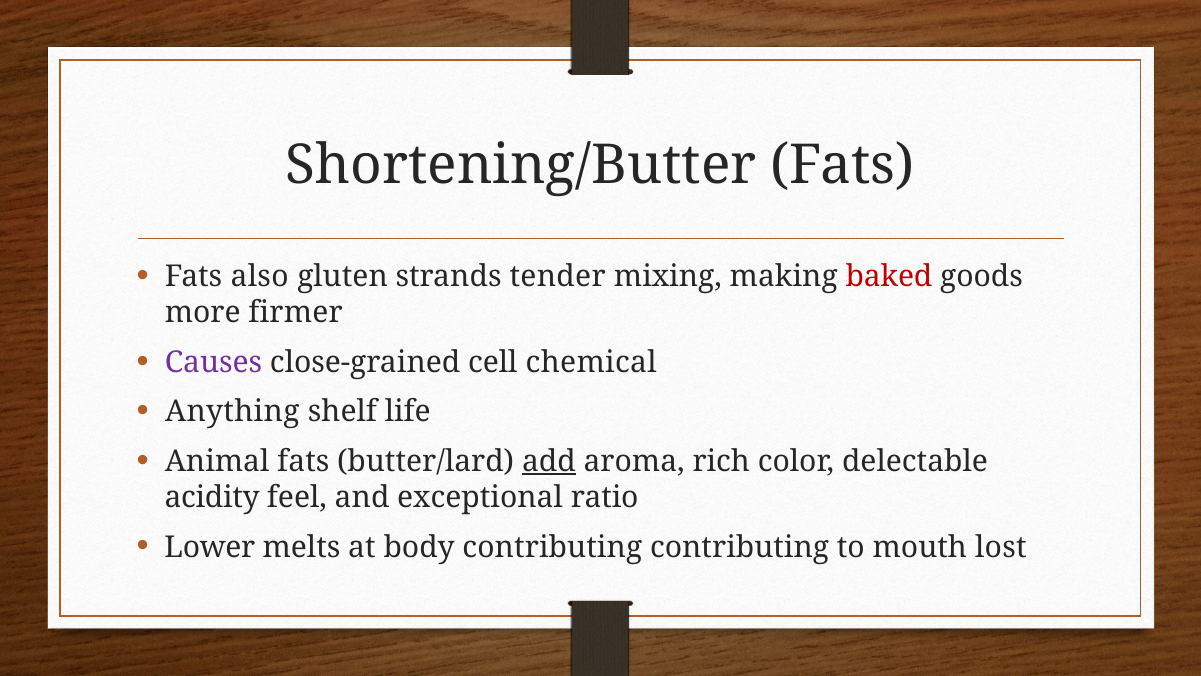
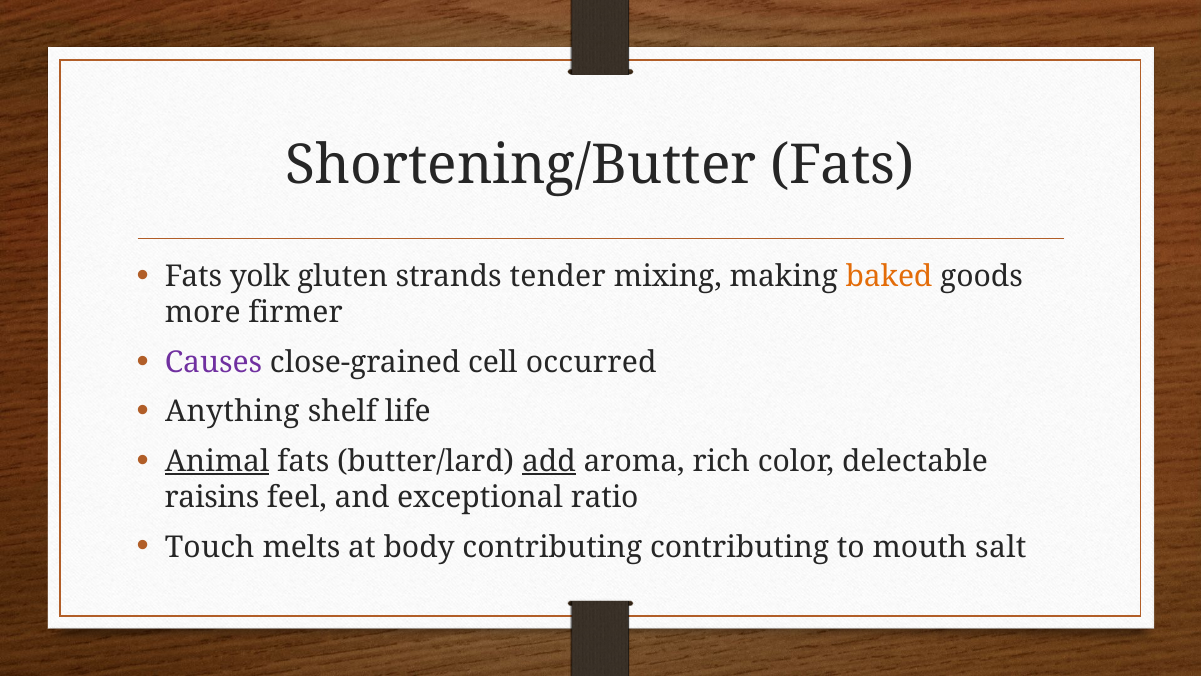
also: also -> yolk
baked colour: red -> orange
chemical: chemical -> occurred
Animal underline: none -> present
acidity: acidity -> raisins
Lower: Lower -> Touch
lost: lost -> salt
